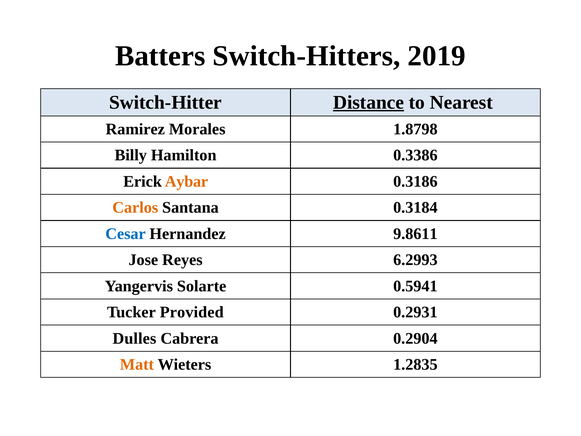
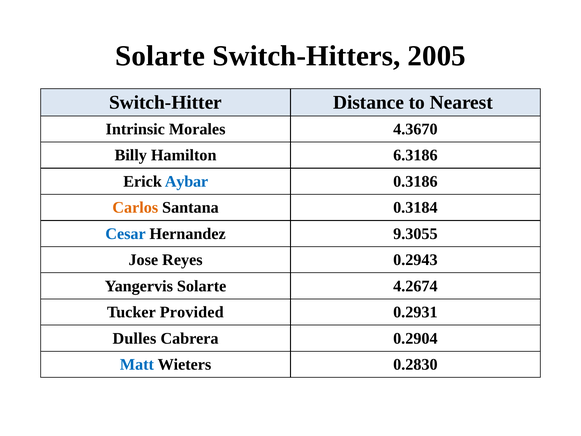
Batters at (160, 56): Batters -> Solarte
2019: 2019 -> 2005
Distance underline: present -> none
Ramirez: Ramirez -> Intrinsic
1.8798: 1.8798 -> 4.3670
0.3386: 0.3386 -> 6.3186
Aybar colour: orange -> blue
9.8611: 9.8611 -> 9.3055
6.2993: 6.2993 -> 0.2943
0.5941: 0.5941 -> 4.2674
Matt colour: orange -> blue
1.2835: 1.2835 -> 0.2830
